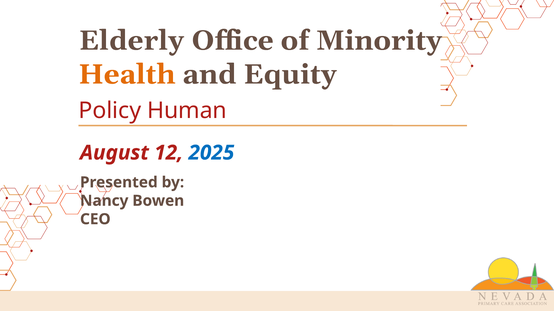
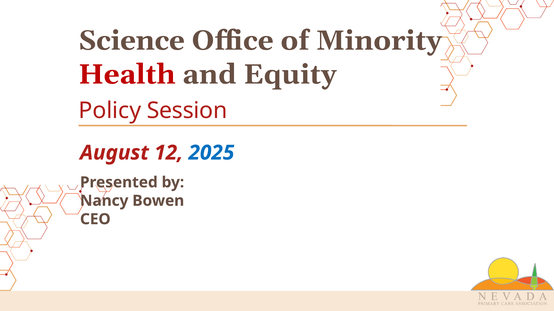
Elderly: Elderly -> Science
Health colour: orange -> red
Human: Human -> Session
